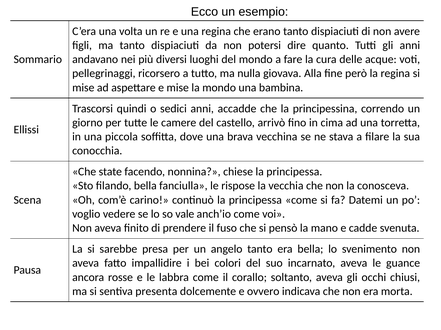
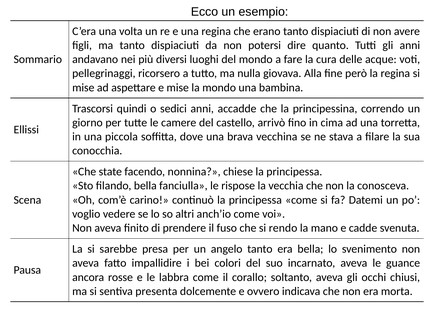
vale: vale -> altri
pensò: pensò -> rendo
